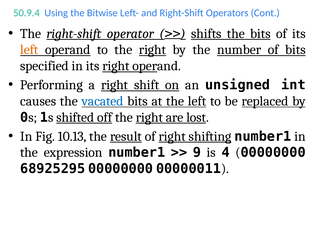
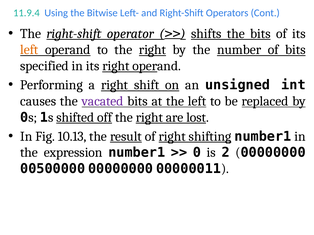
50.9.4: 50.9.4 -> 11.9.4
vacated colour: blue -> purple
9: 9 -> 0
4: 4 -> 2
68925295: 68925295 -> 00500000
